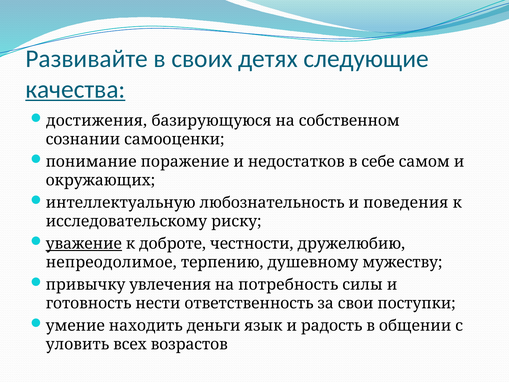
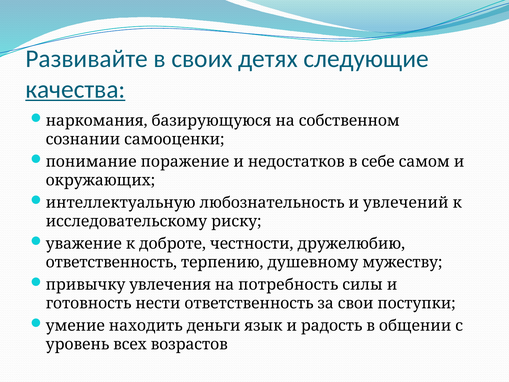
достижения: достижения -> наркомания
поведения: поведения -> увлечений
уважение underline: present -> none
непреодолимое at (111, 262): непреодолимое -> ответственность
уловить: уловить -> уровень
